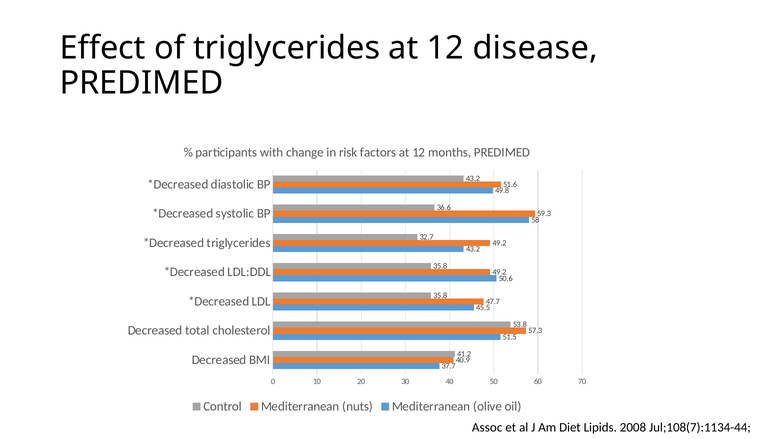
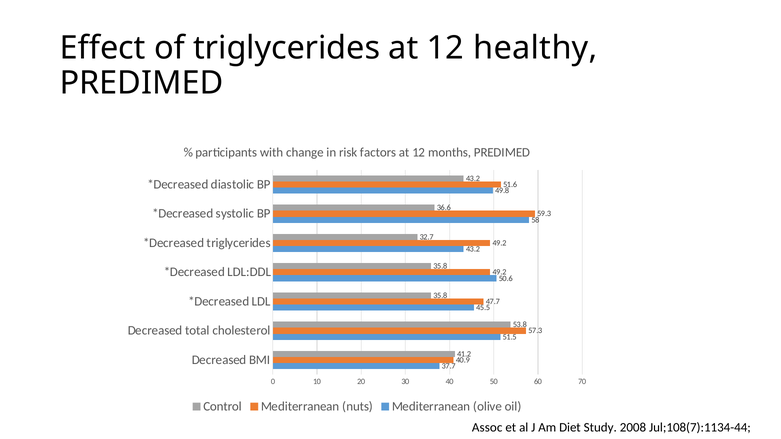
disease: disease -> healthy
Lipids: Lipids -> Study
